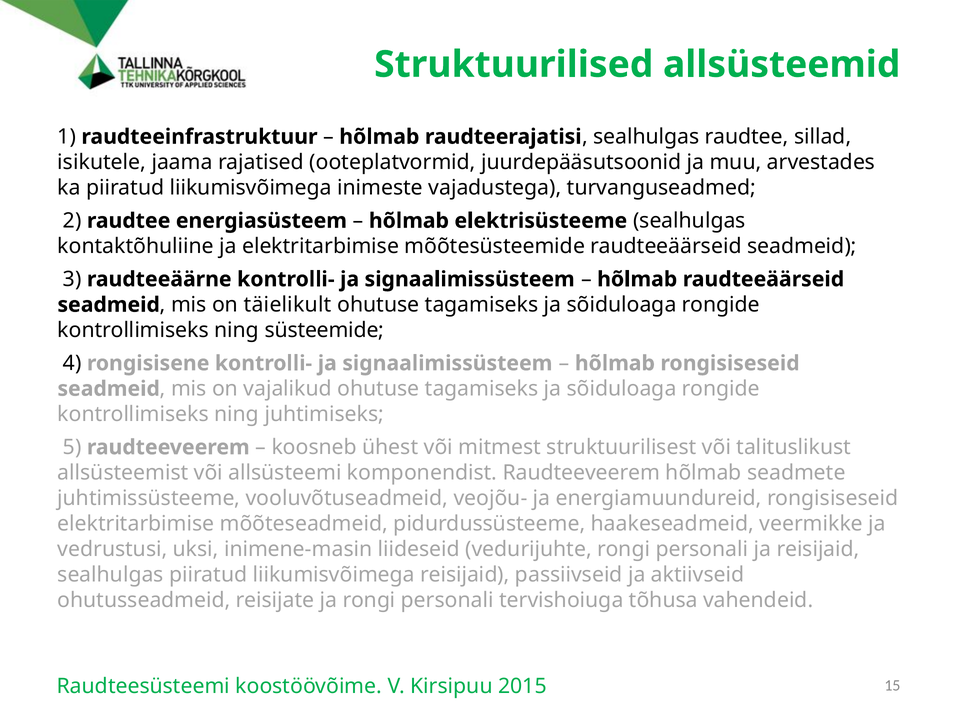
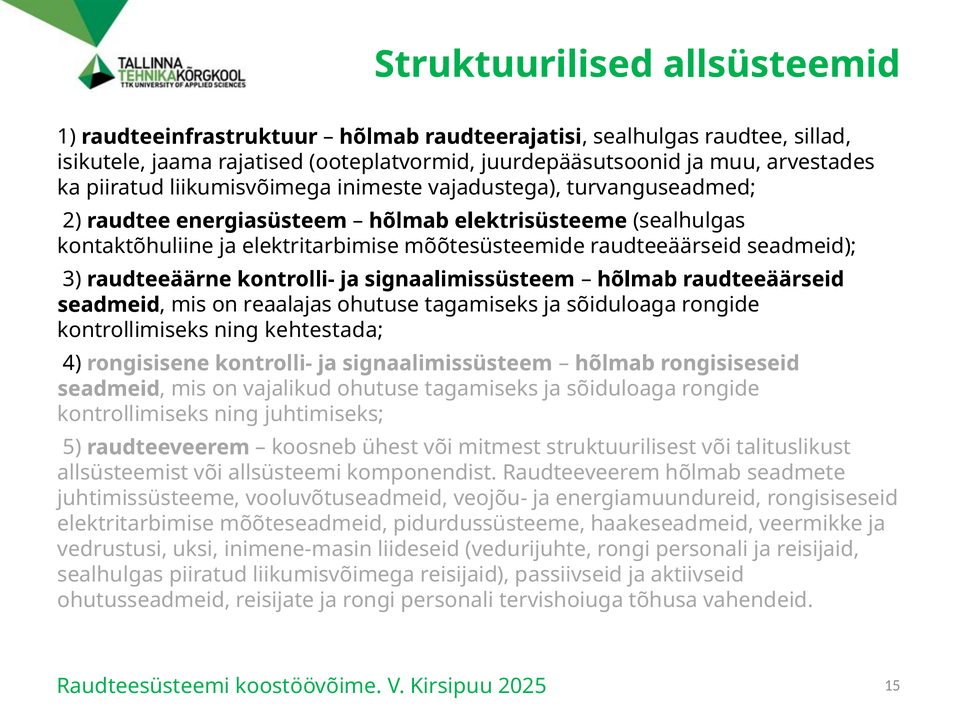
täielikult: täielikult -> reaalajas
süsteemide: süsteemide -> kehtestada
2015: 2015 -> 2025
